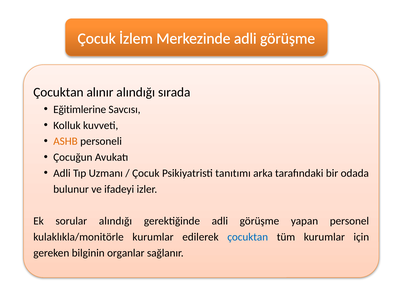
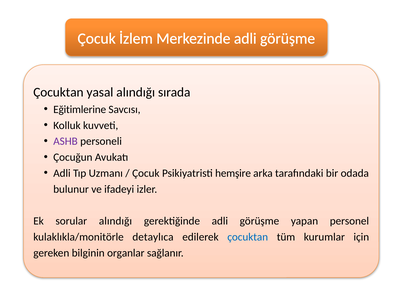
alınır: alınır -> yasal
ASHB colour: orange -> purple
tanıtımı: tanıtımı -> hemşire
kulaklıkla/monitörle kurumlar: kurumlar -> detaylıca
